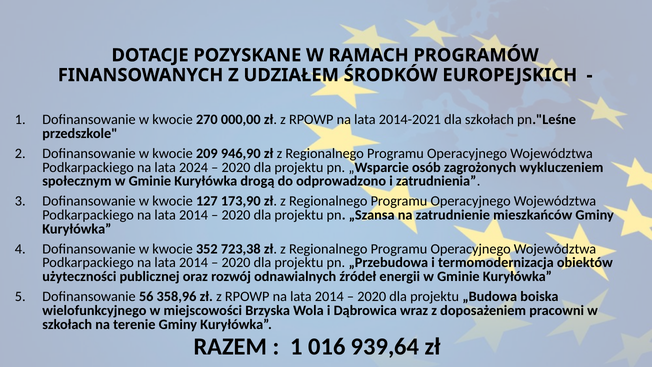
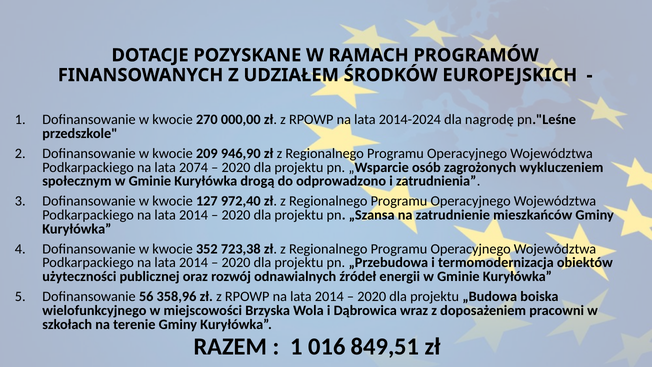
2014-2021: 2014-2021 -> 2014-2024
dla szkołach: szkołach -> nagrodę
2024: 2024 -> 2074
173,90: 173,90 -> 972,40
939,64: 939,64 -> 849,51
